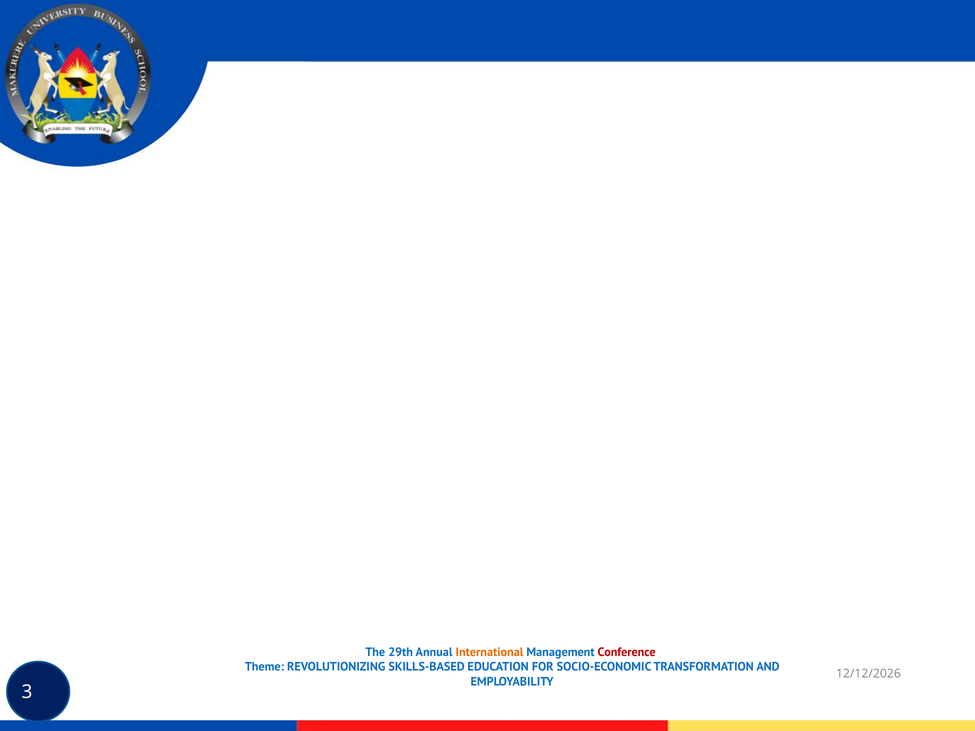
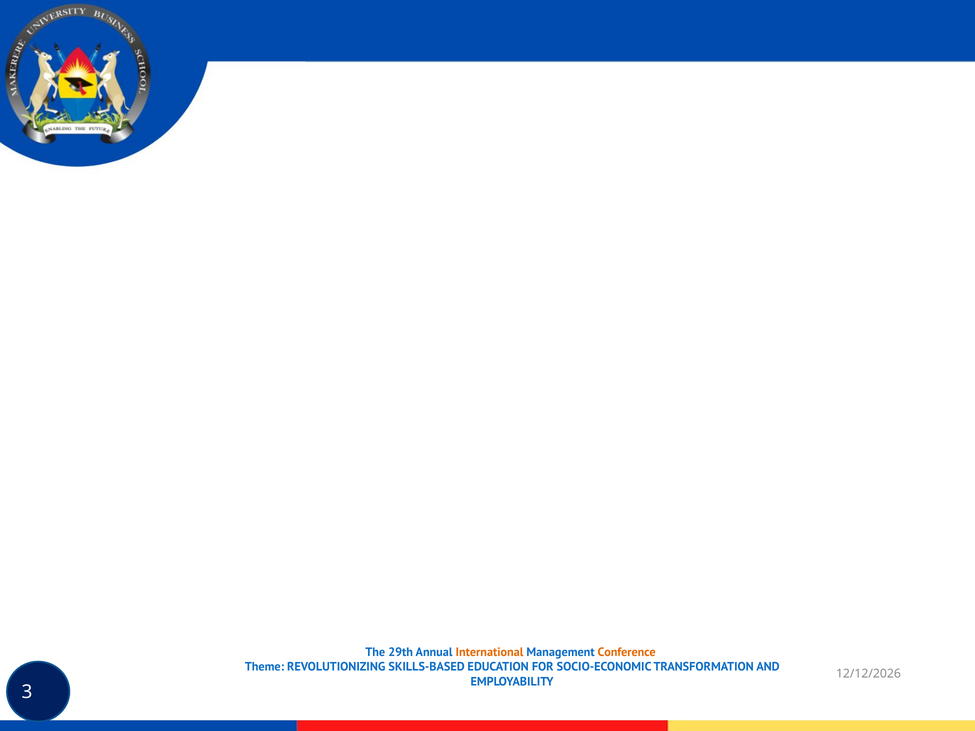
Conference colour: red -> orange
